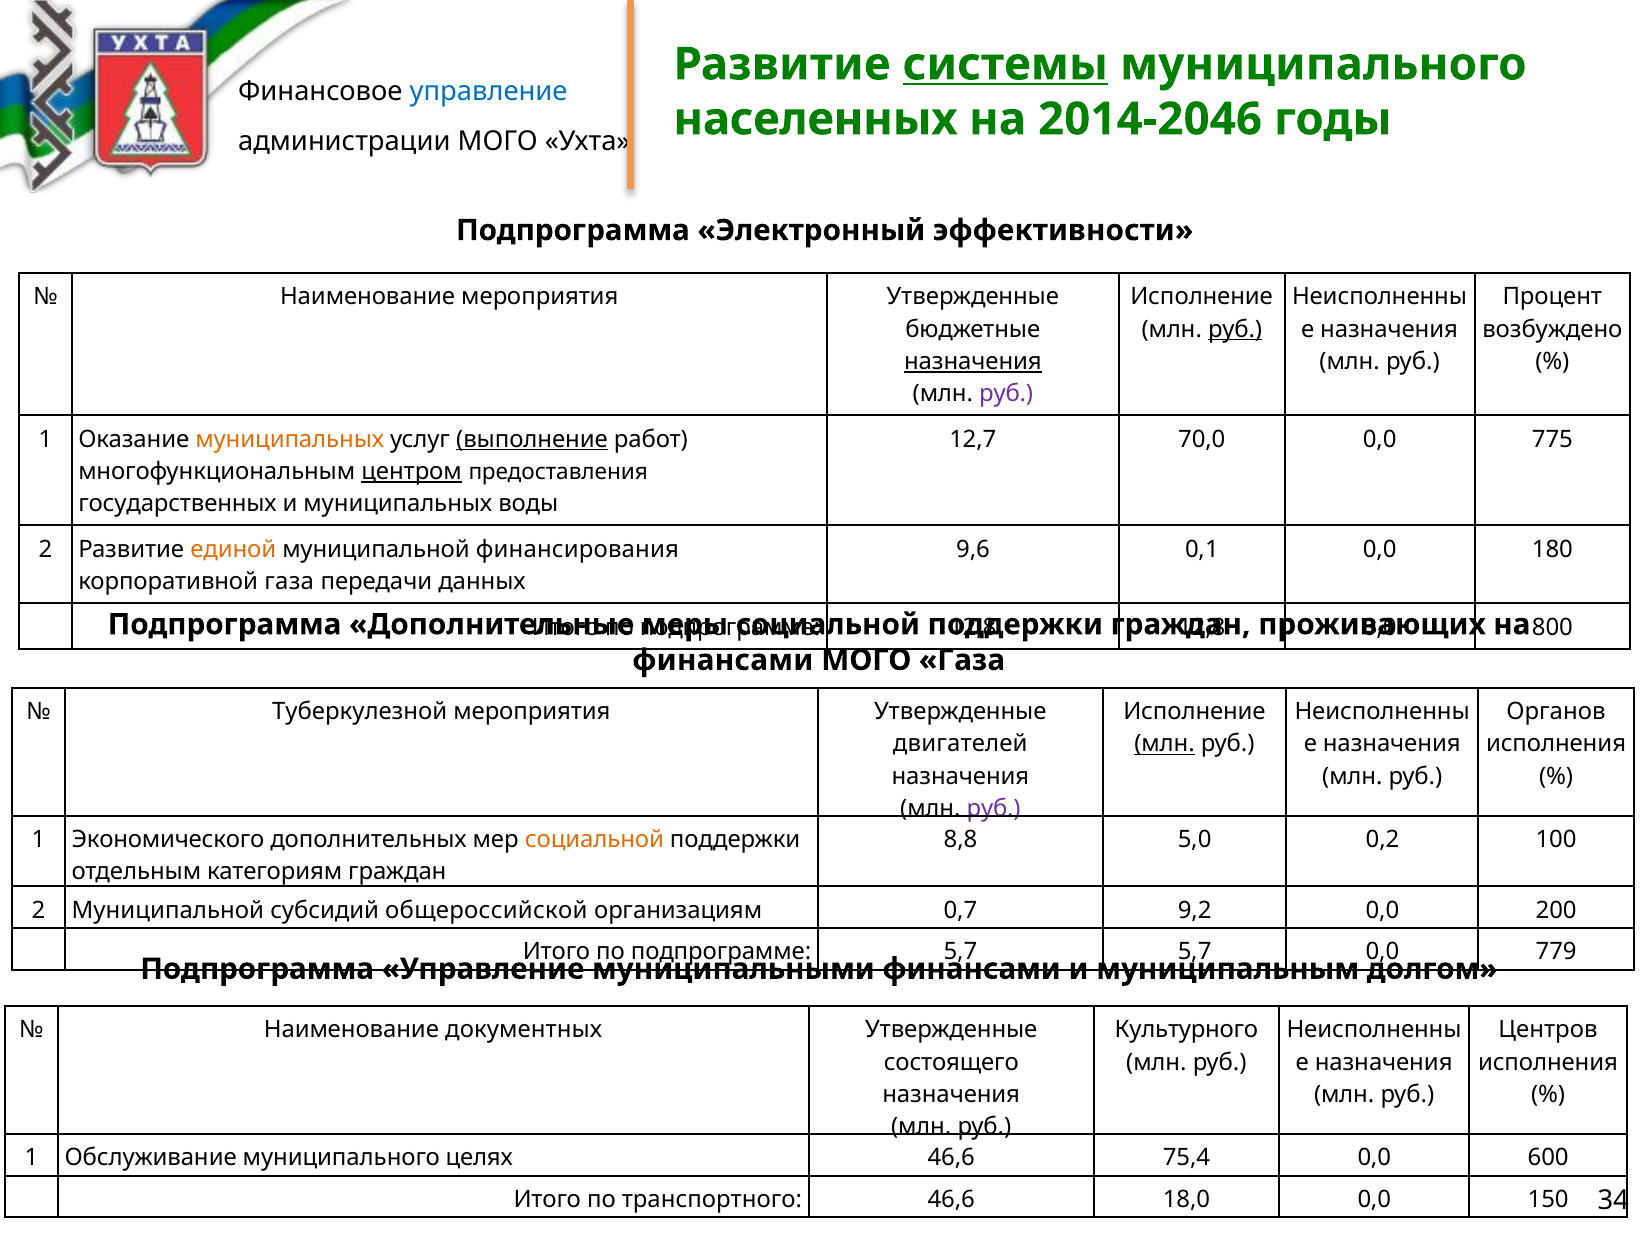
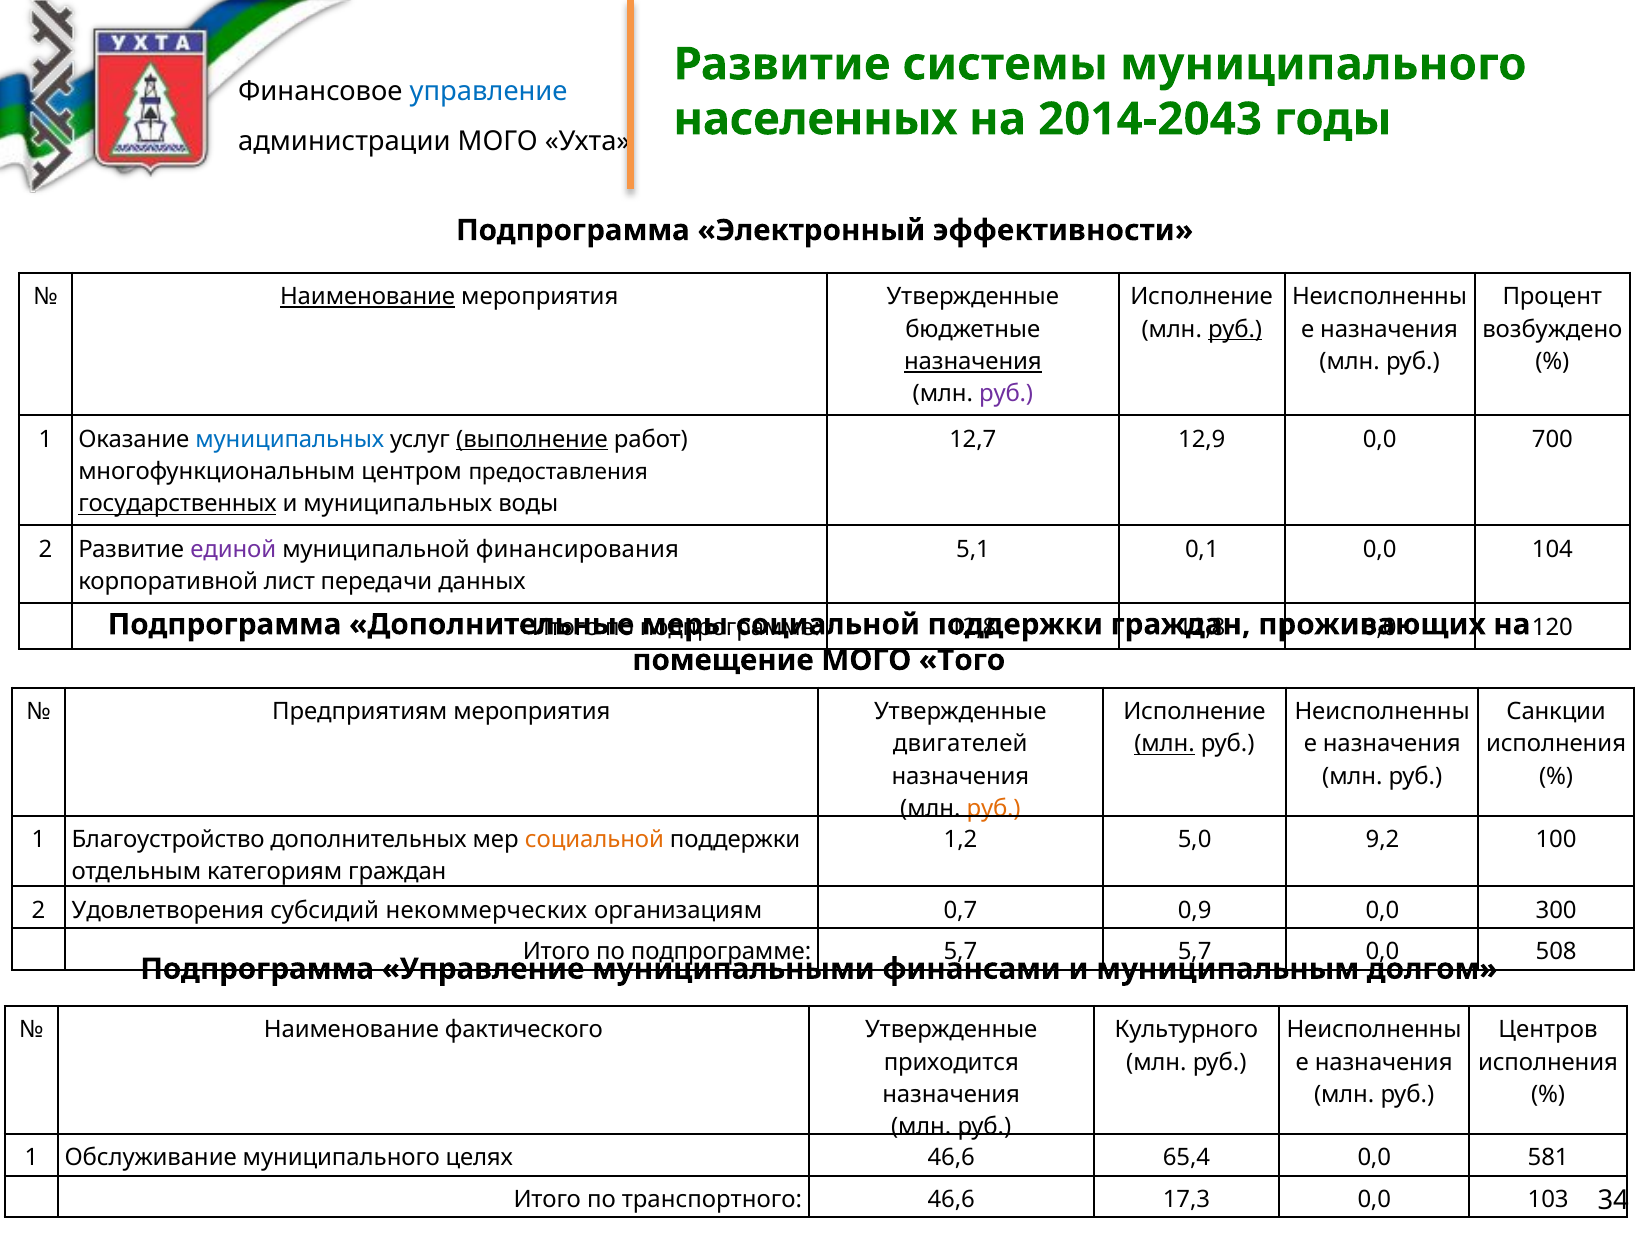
системы underline: present -> none
2014-2046: 2014-2046 -> 2014-2043
Наименование at (368, 297) underline: none -> present
муниципальных at (290, 439) colour: orange -> blue
70,0: 70,0 -> 12,9
775: 775 -> 700
центром underline: present -> none
государственных underline: none -> present
единой colour: orange -> purple
9,6: 9,6 -> 5,1
180: 180 -> 104
корпоративной газа: газа -> лист
800: 800 -> 120
финансами at (723, 660): финансами -> помещение
МОГО Газа: Газа -> Того
Туберкулезной: Туберкулезной -> Предприятиям
Органов: Органов -> Санкции
руб at (994, 809) colour: purple -> orange
Экономического: Экономического -> Благоустройство
8,8: 8,8 -> 1,2
0,2: 0,2 -> 9,2
2 Муниципальной: Муниципальной -> Удовлетворения
общероссийской: общероссийской -> некоммерческих
9,2: 9,2 -> 0,9
200: 200 -> 300
779: 779 -> 508
документных: документных -> фактического
состоящего: состоящего -> приходится
75,4: 75,4 -> 65,4
600: 600 -> 581
18,0: 18,0 -> 17,3
150: 150 -> 103
